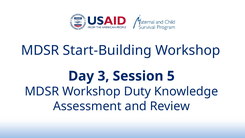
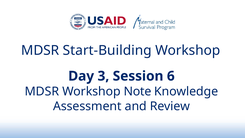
5: 5 -> 6
Duty: Duty -> Note
